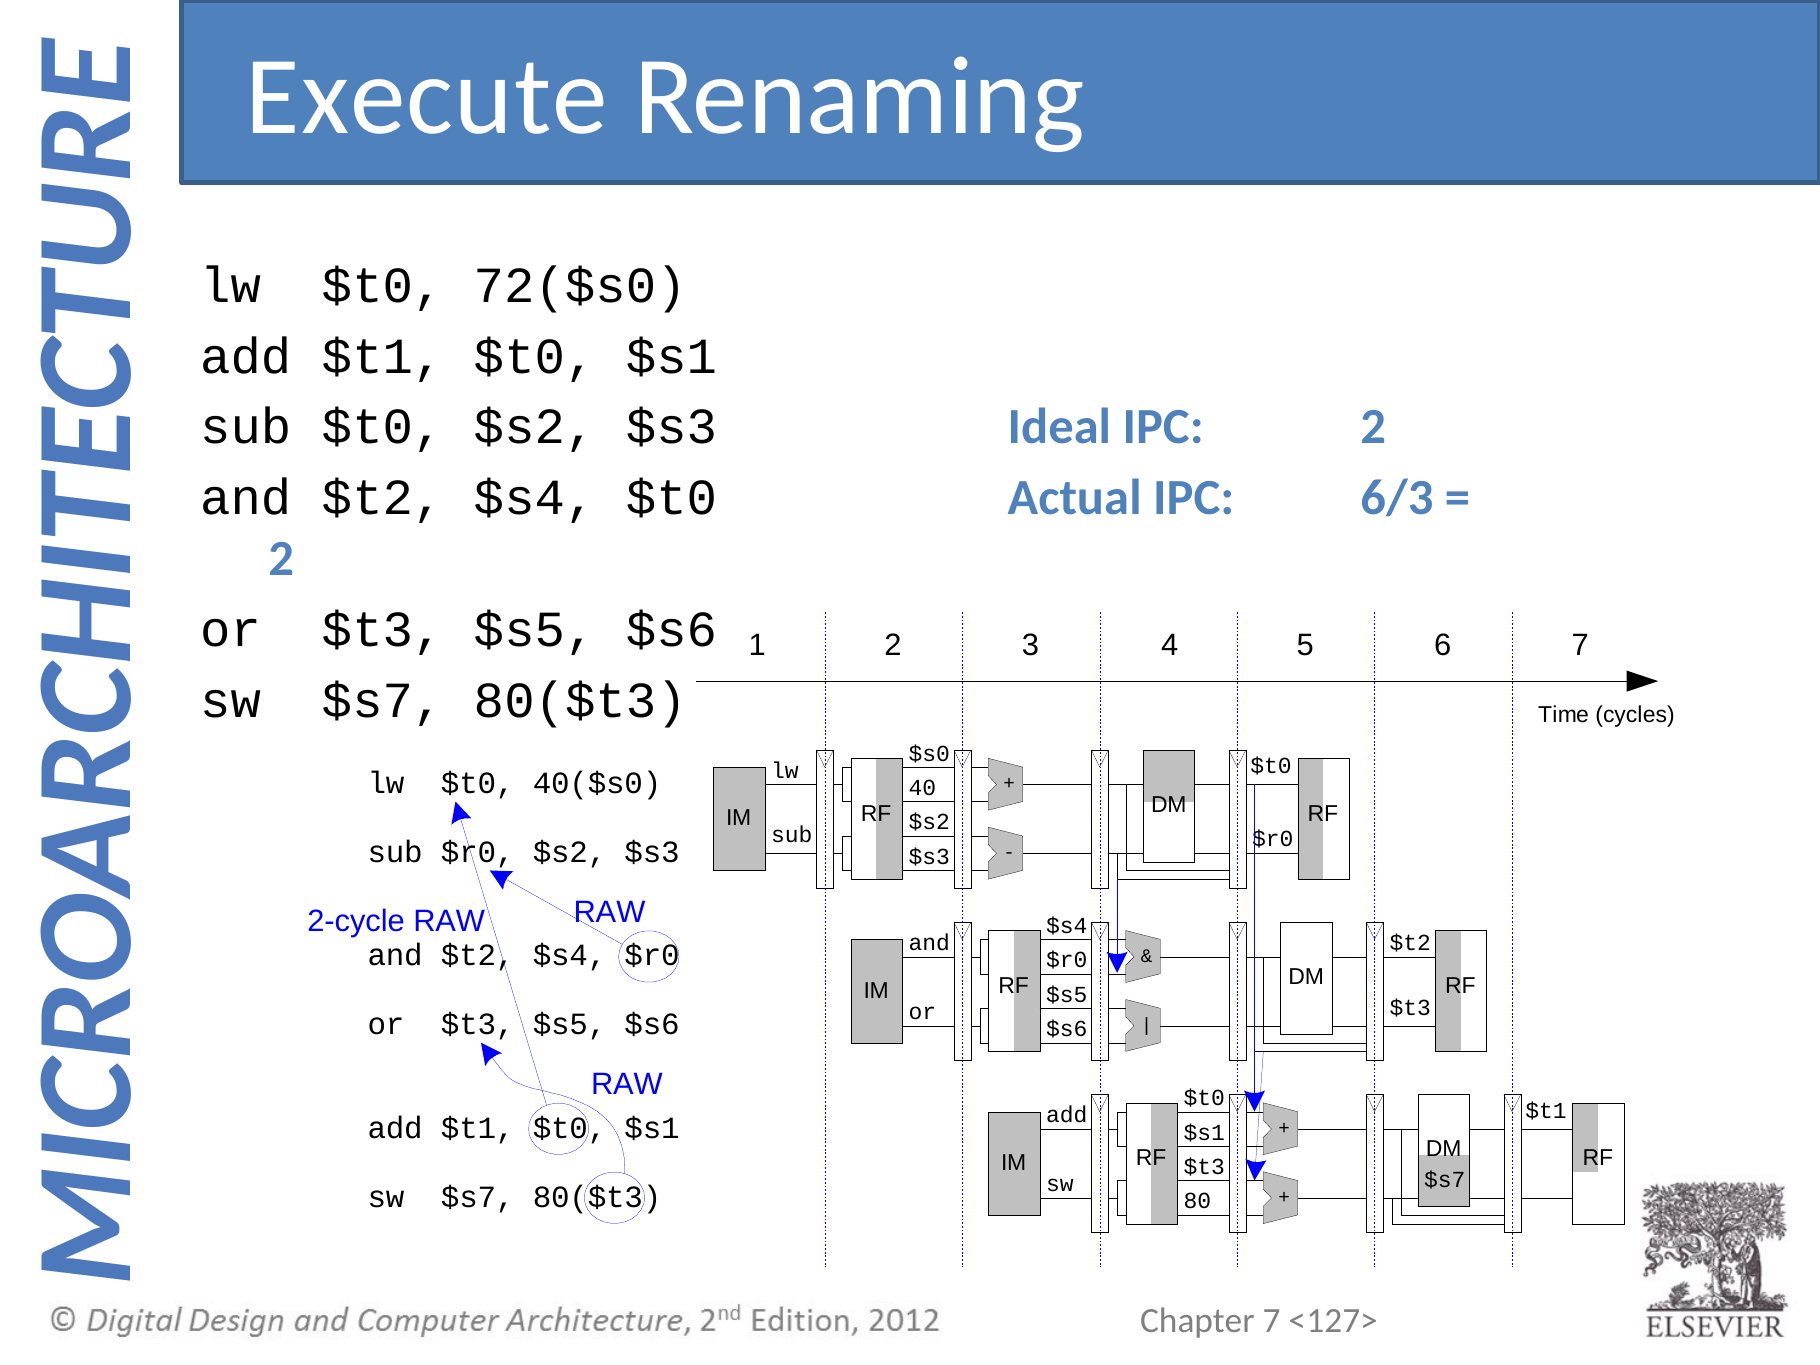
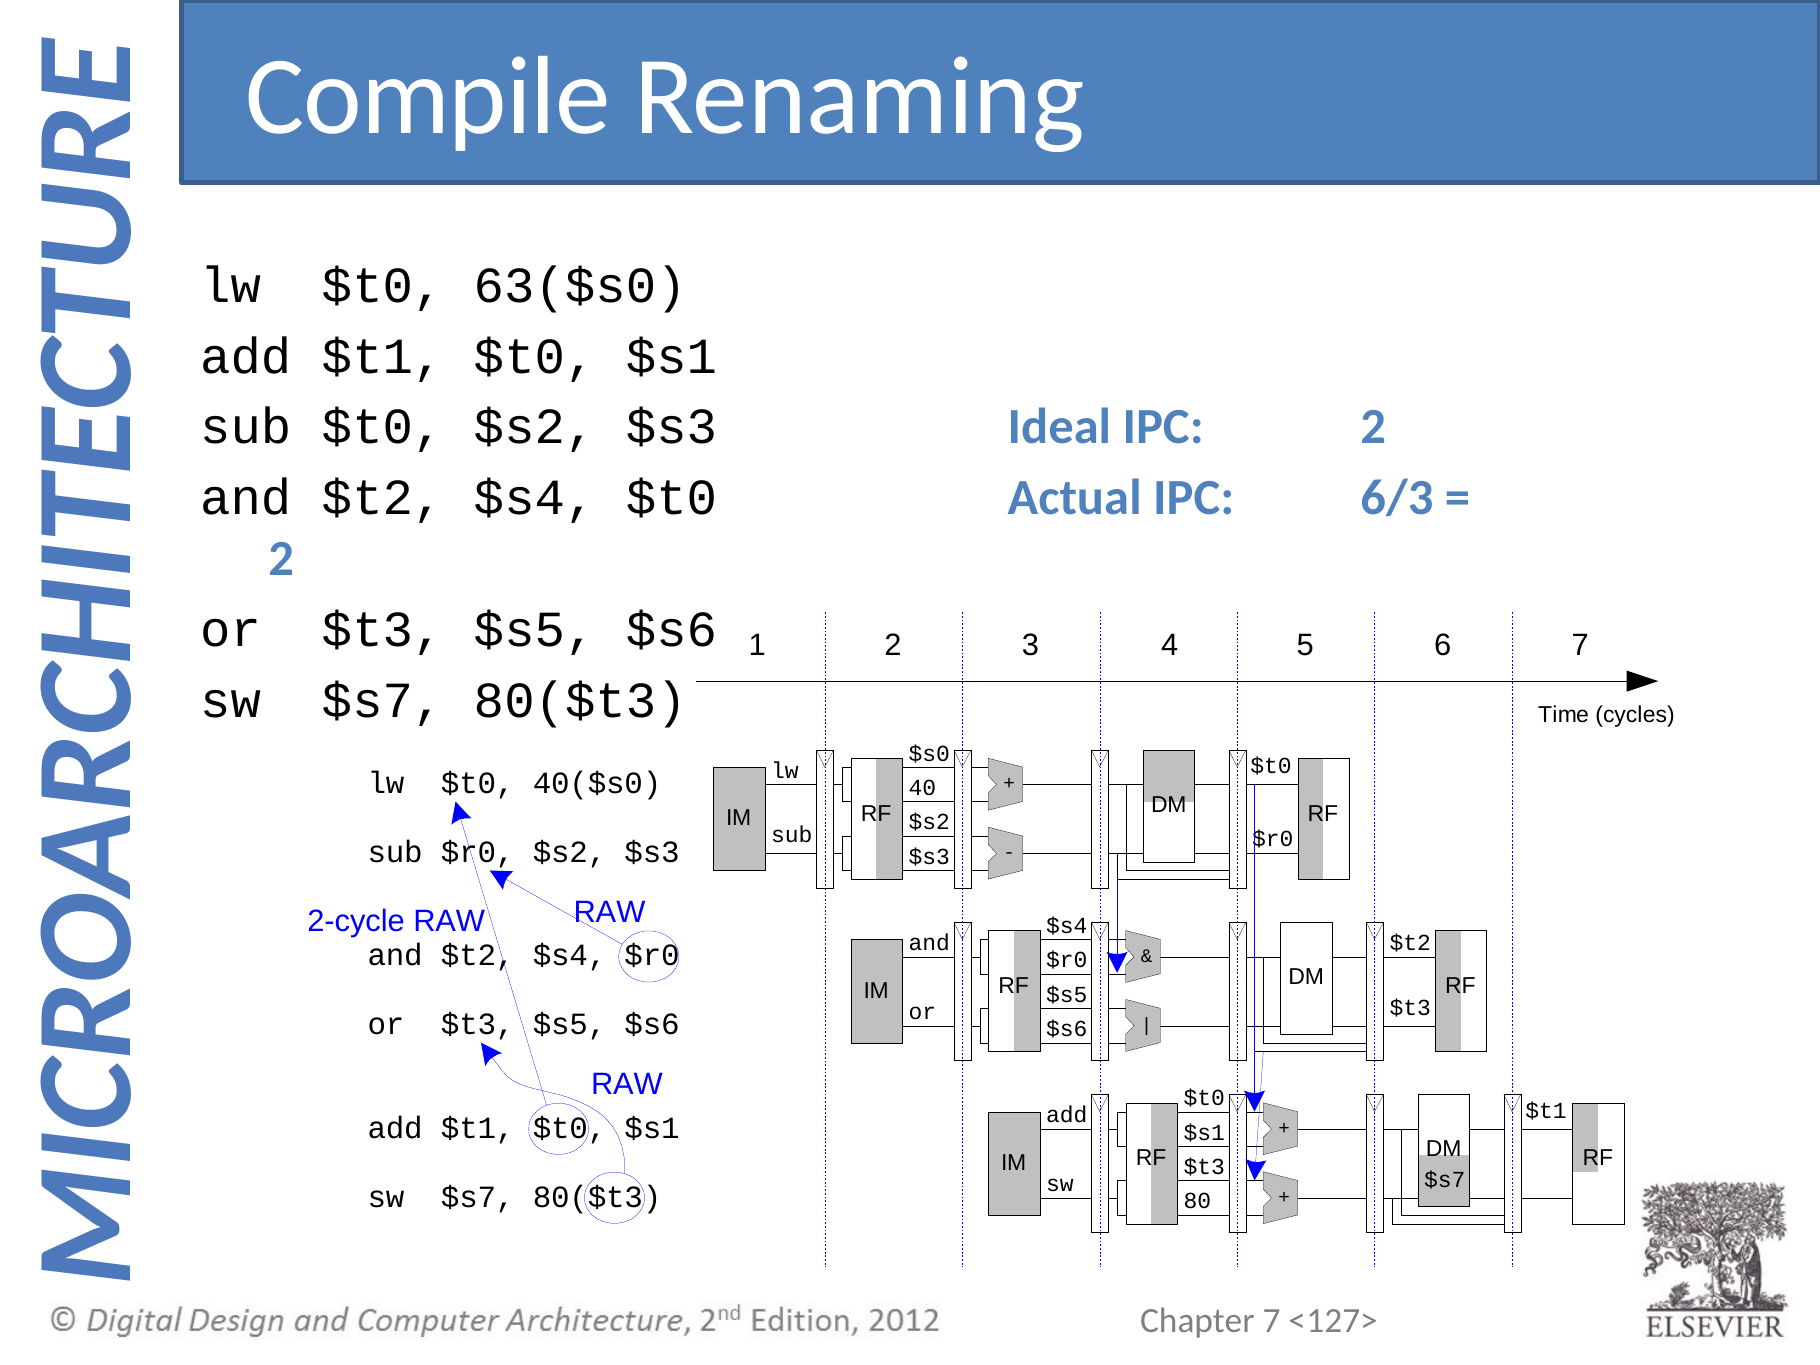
Execute: Execute -> Compile
72($s0: 72($s0 -> 63($s0
